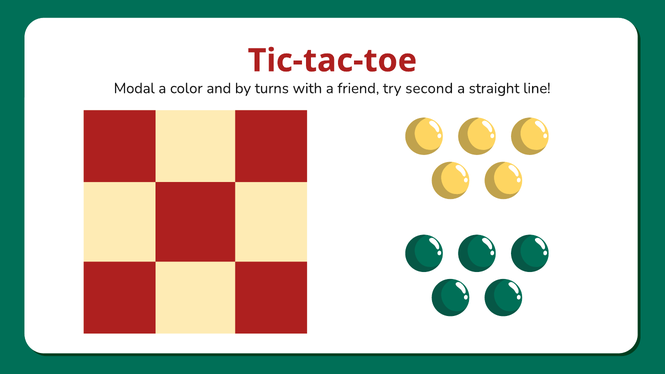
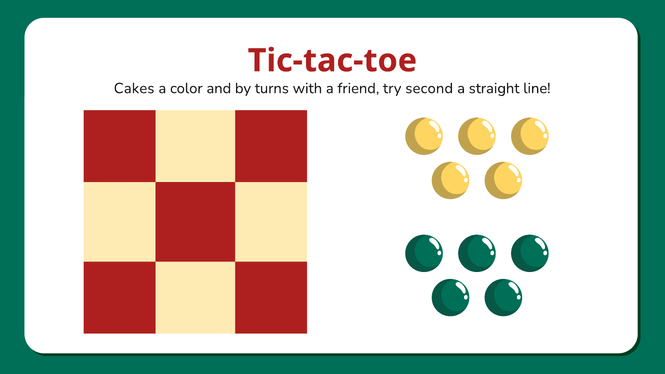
Modal: Modal -> Cakes
